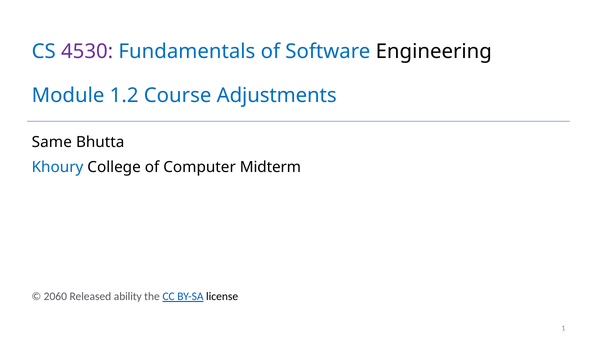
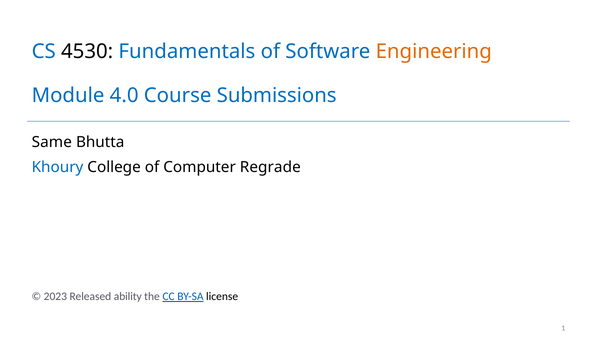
4530 colour: purple -> black
Engineering colour: black -> orange
1.2: 1.2 -> 4.0
Adjustments: Adjustments -> Submissions
Midterm: Midterm -> Regrade
2060: 2060 -> 2023
